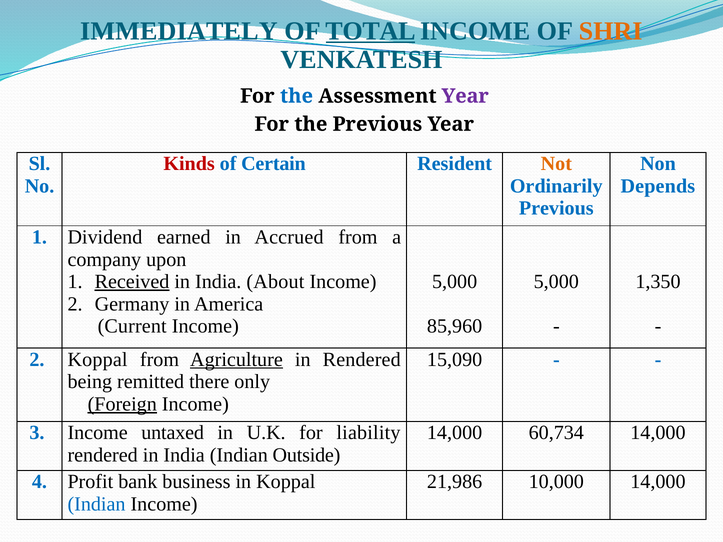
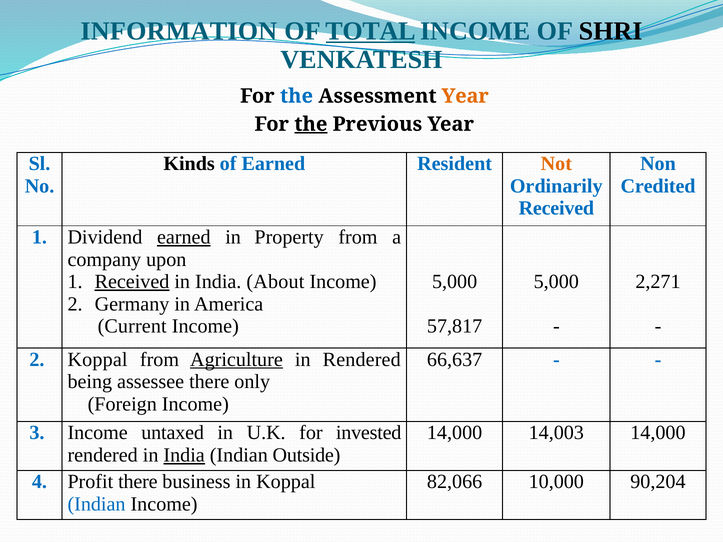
IMMEDIATELY: IMMEDIATELY -> INFORMATION
SHRI colour: orange -> black
Year at (465, 96) colour: purple -> orange
the at (311, 124) underline: none -> present
Kinds colour: red -> black
of Certain: Certain -> Earned
Depends: Depends -> Credited
Previous at (556, 208): Previous -> Received
earned at (184, 237) underline: none -> present
Accrued: Accrued -> Property
1,350: 1,350 -> 2,271
85,960: 85,960 -> 57,817
15,090: 15,090 -> 66,637
remitted: remitted -> assessee
Foreign underline: present -> none
liability: liability -> invested
60,734: 60,734 -> 14,003
India at (184, 455) underline: none -> present
Profit bank: bank -> there
21,986: 21,986 -> 82,066
10,000 14,000: 14,000 -> 90,204
